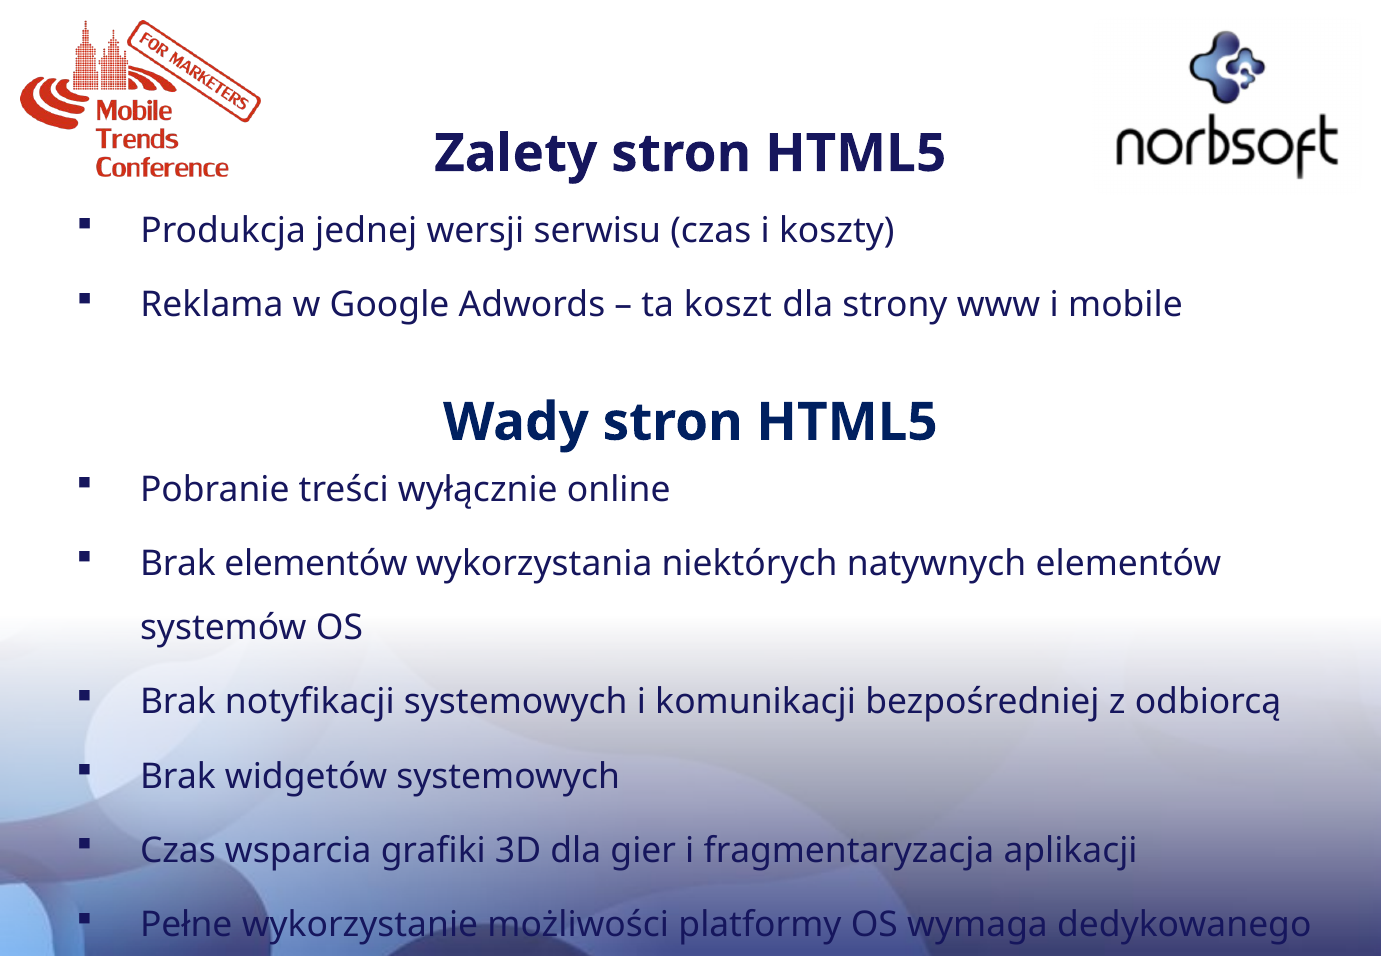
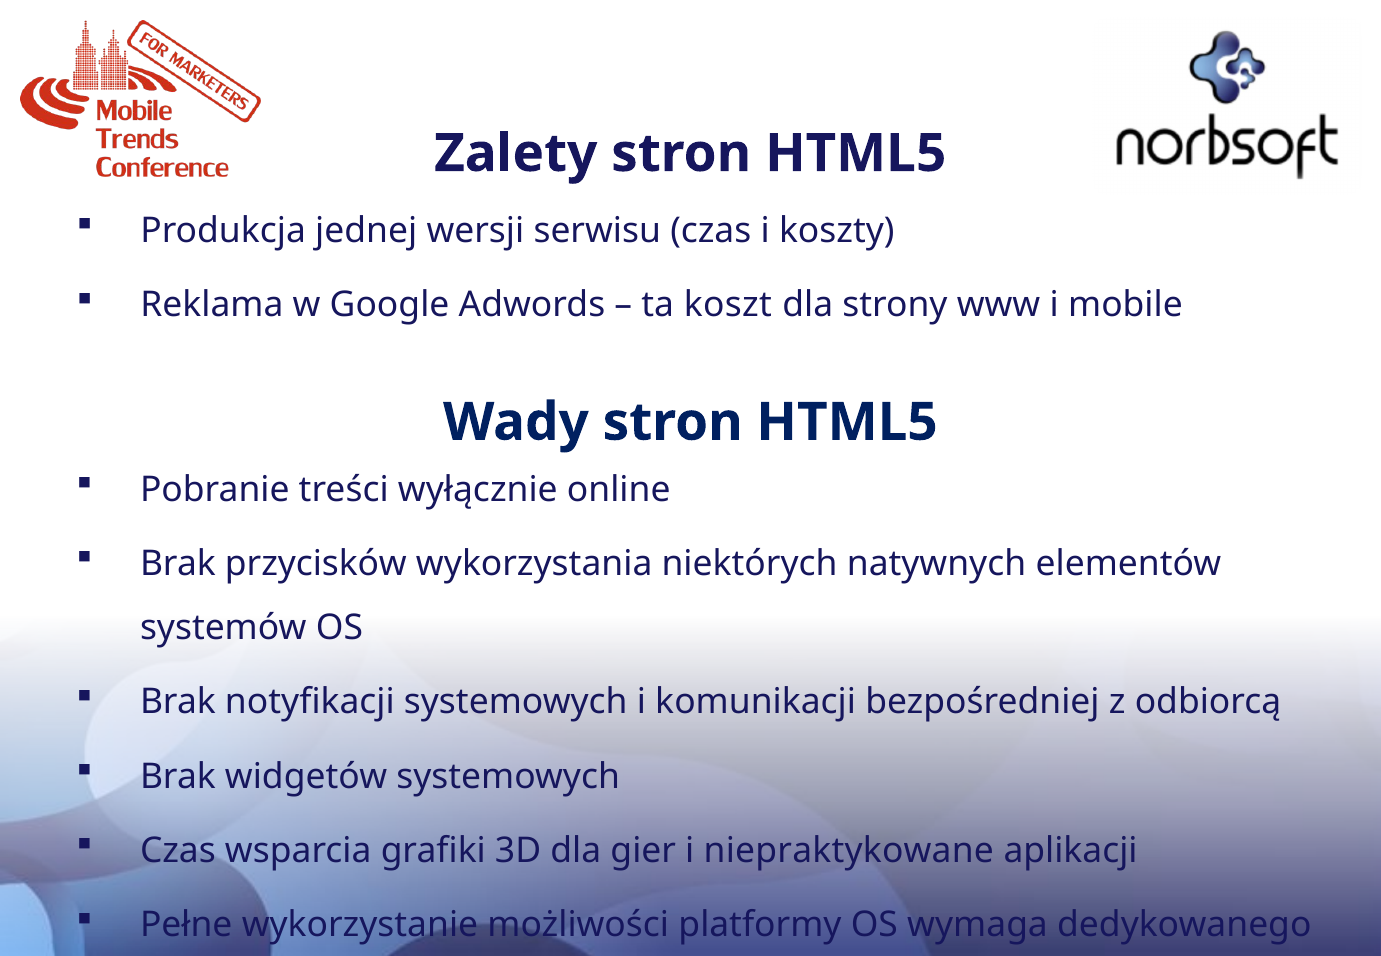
Brak elementów: elementów -> przycisków
fragmentaryzacja: fragmentaryzacja -> niepraktykowane
